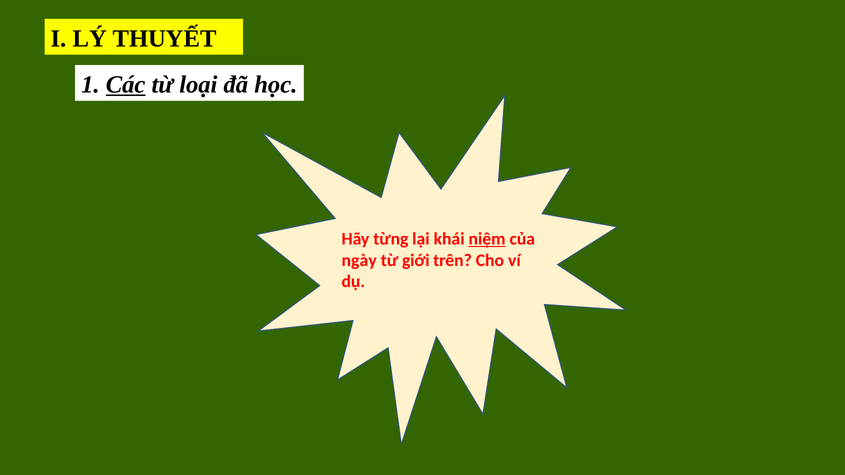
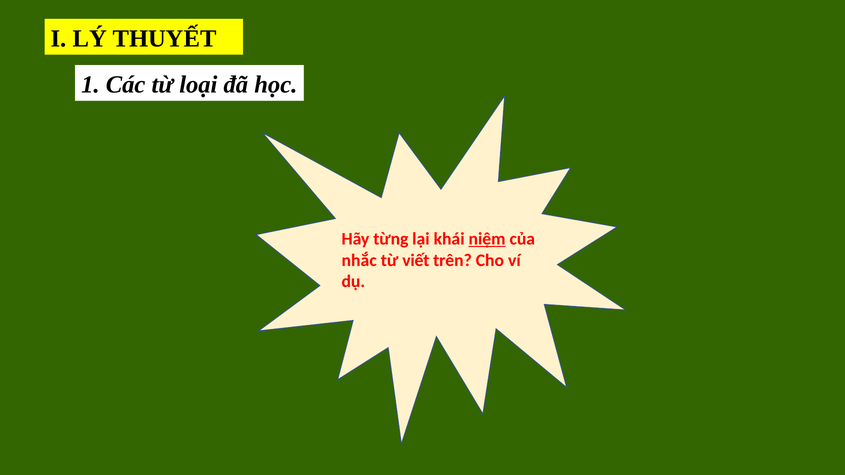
Các underline: present -> none
ngày: ngày -> nhắc
giới: giới -> viết
